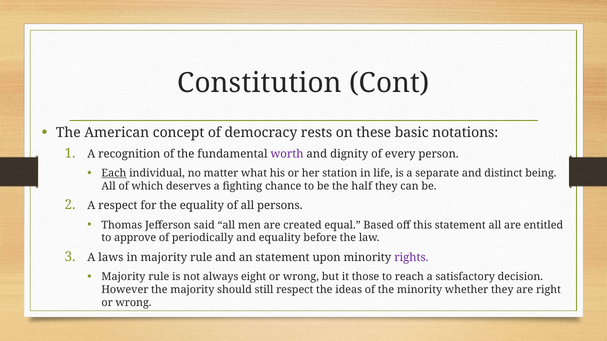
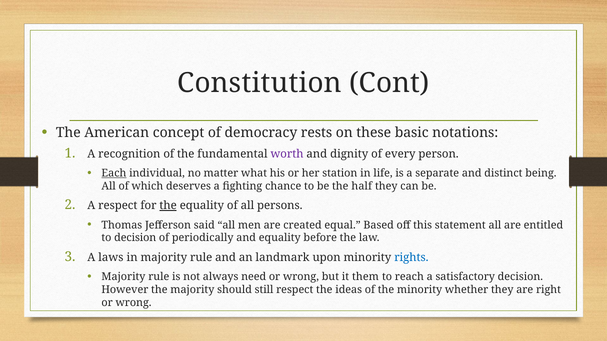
the at (168, 206) underline: none -> present
to approve: approve -> decision
an statement: statement -> landmark
rights colour: purple -> blue
eight: eight -> need
those: those -> them
